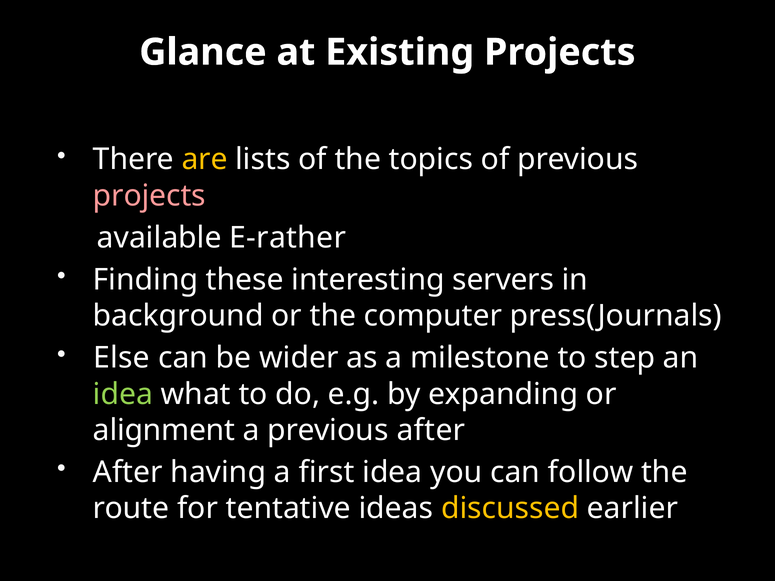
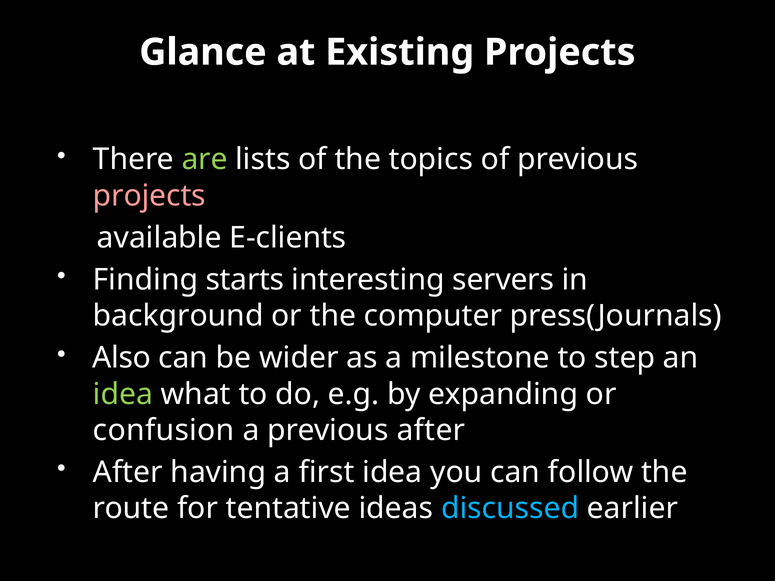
are colour: yellow -> light green
E-rather: E-rather -> E-clients
these: these -> starts
Else: Else -> Also
alignment: alignment -> confusion
discussed colour: yellow -> light blue
